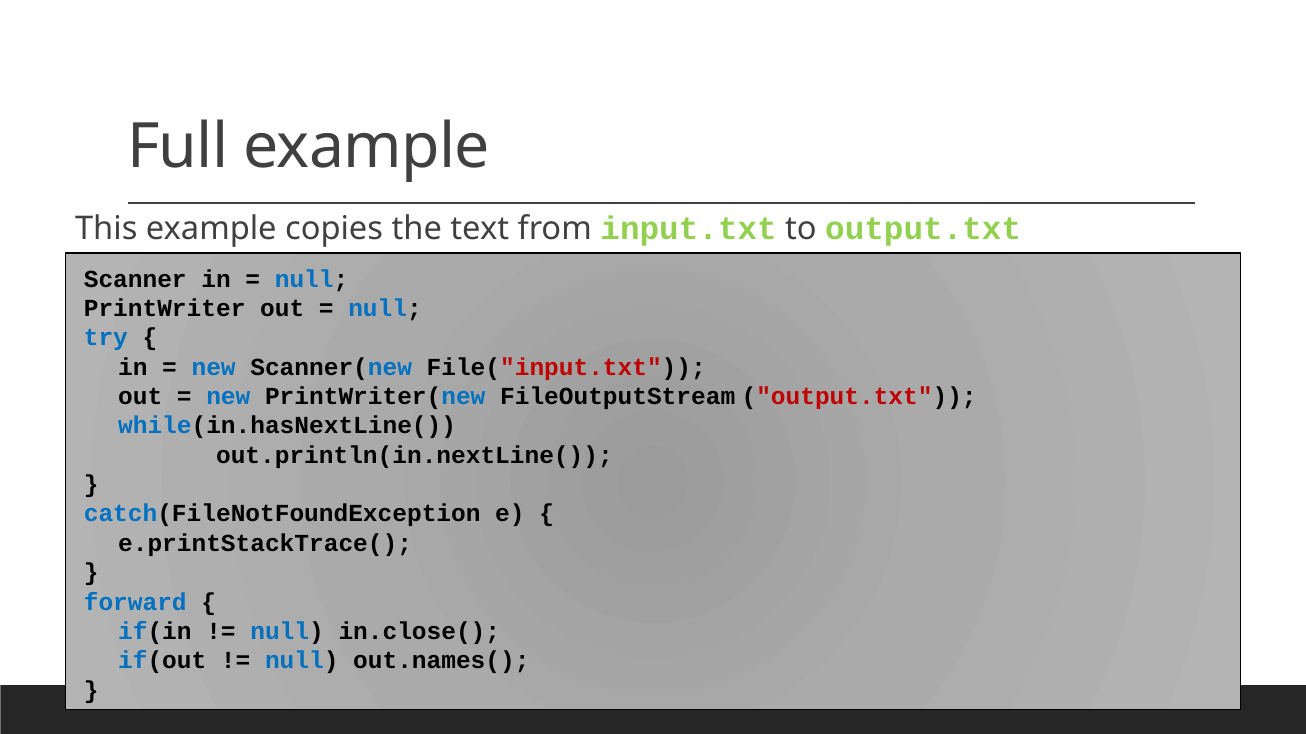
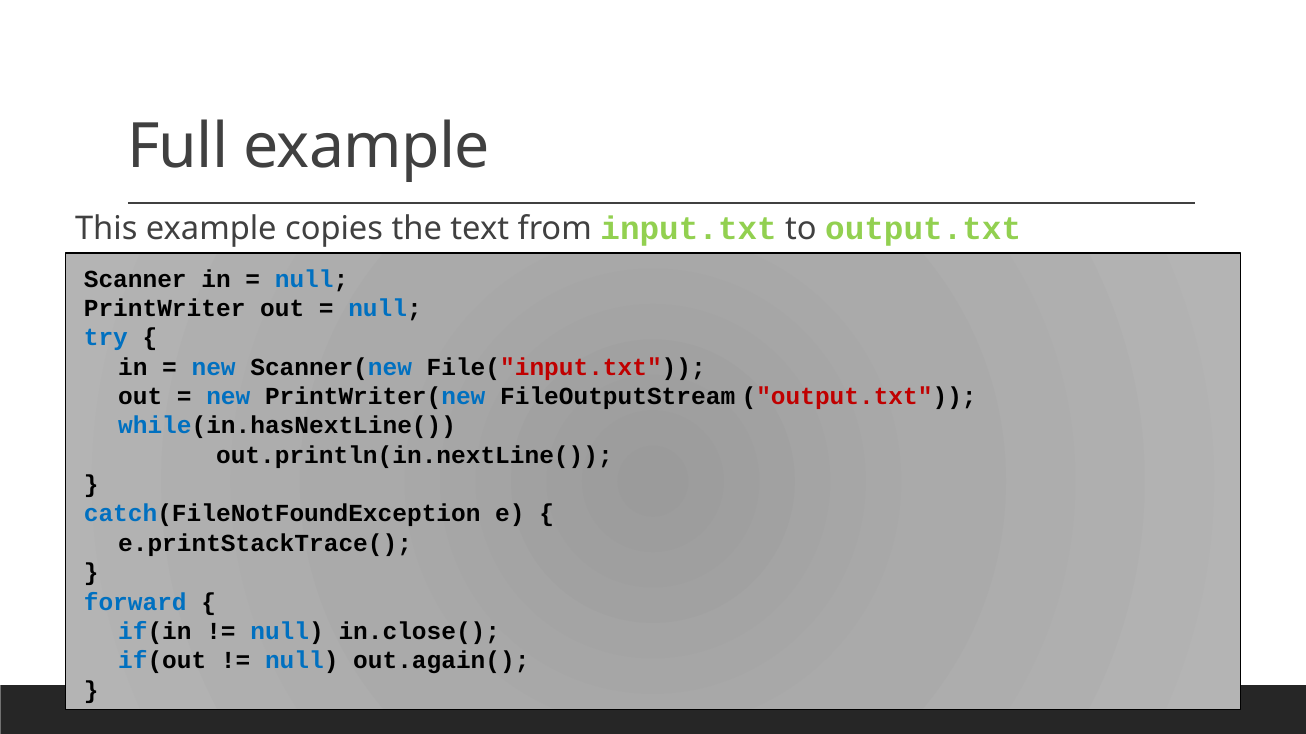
out.names(: out.names( -> out.again(
